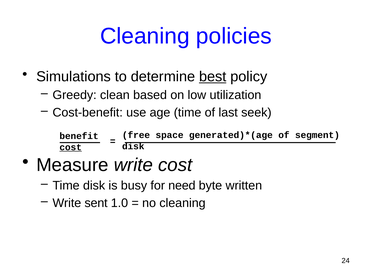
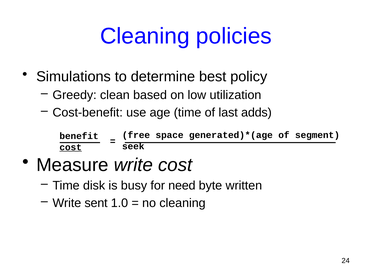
best underline: present -> none
seek: seek -> adds
disk at (133, 146): disk -> seek
